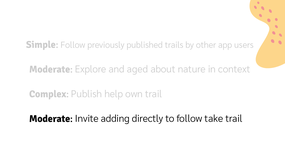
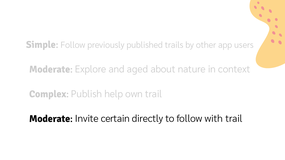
adding: adding -> certain
take: take -> with
